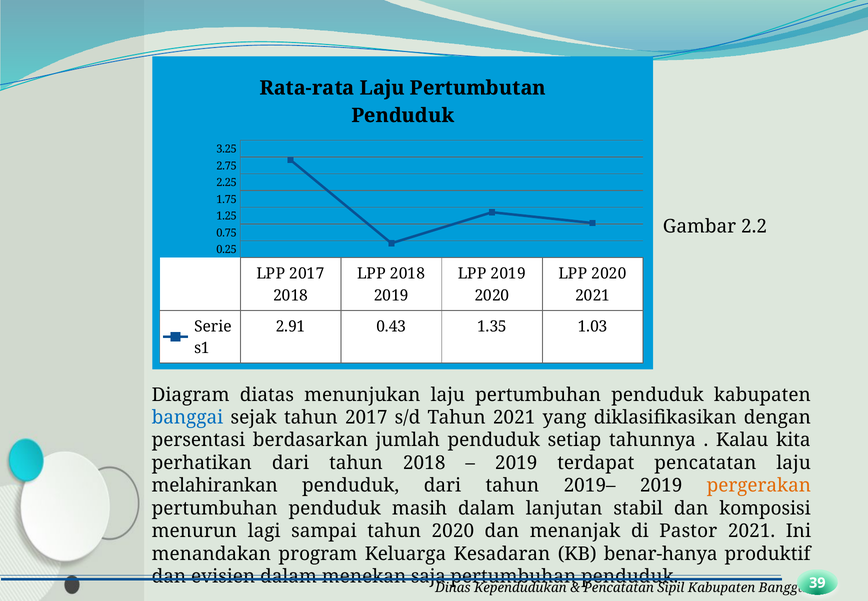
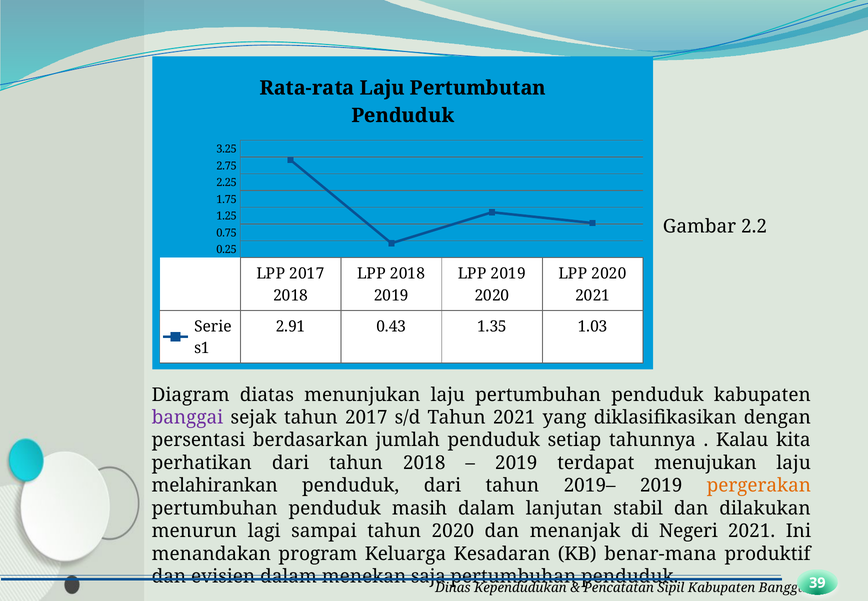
banggai at (188, 417) colour: blue -> purple
terdapat pencatatan: pencatatan -> menujukan
komposisi: komposisi -> dilakukan
Pastor: Pastor -> Negeri
benar-hanya: benar-hanya -> benar-mana
